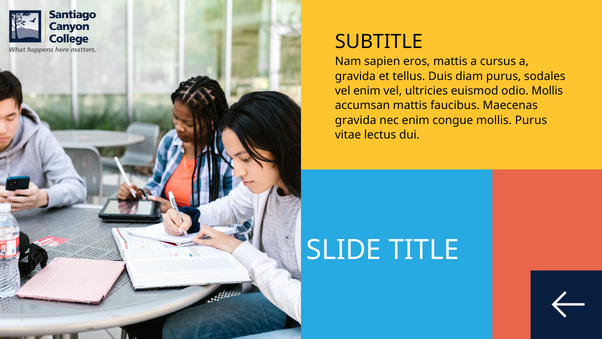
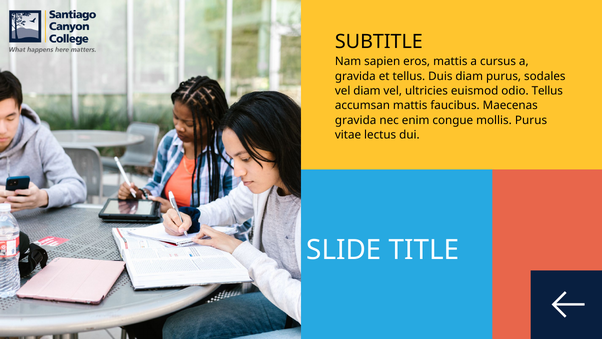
vel enim: enim -> diam
odio Mollis: Mollis -> Tellus
